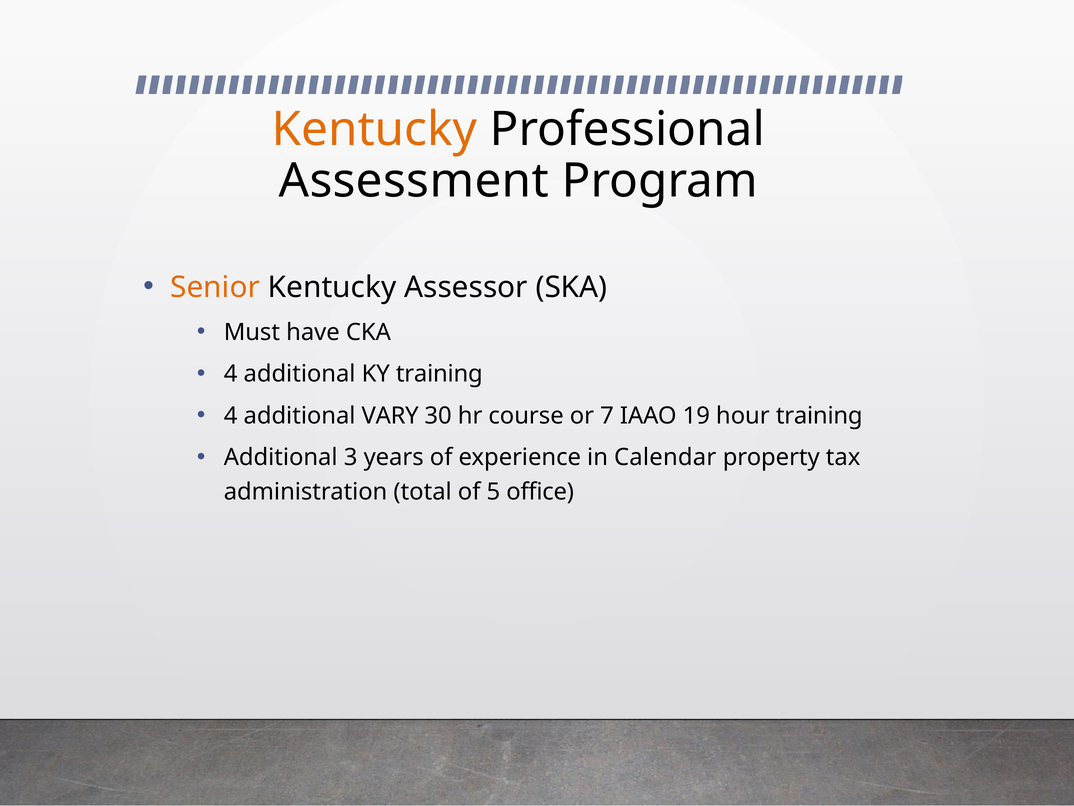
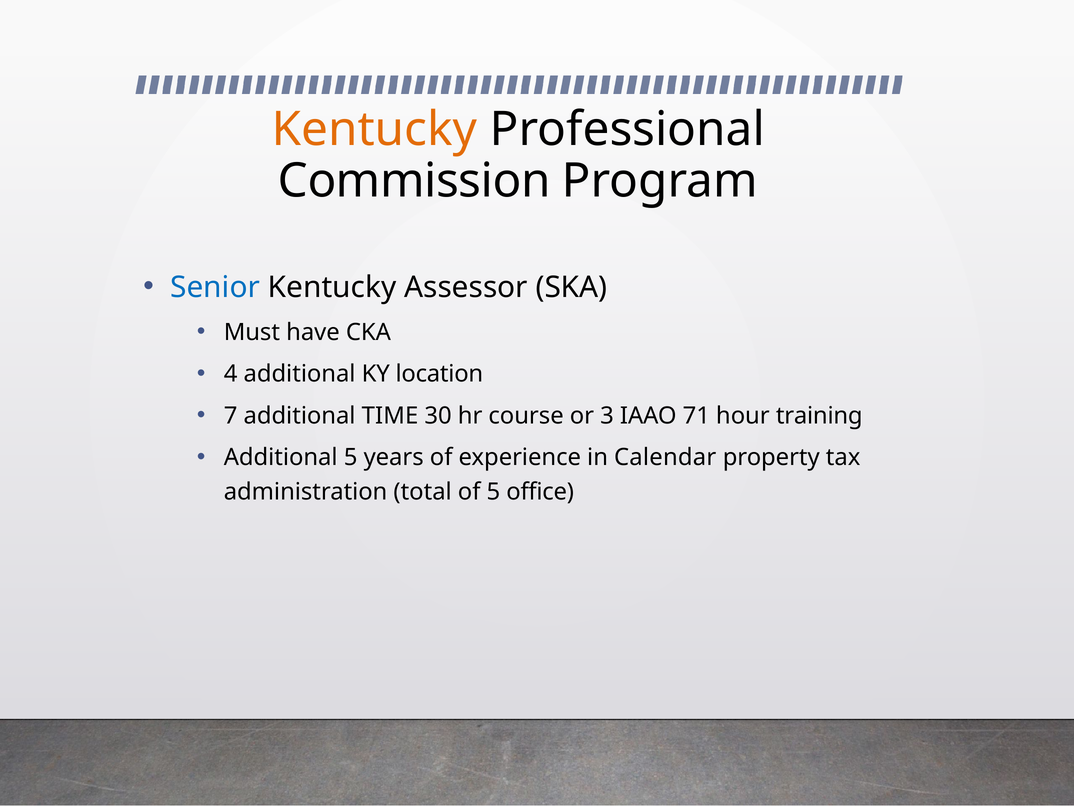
Assessment: Assessment -> Commission
Senior colour: orange -> blue
KY training: training -> location
4 at (231, 416): 4 -> 7
VARY: VARY -> TIME
7: 7 -> 3
19: 19 -> 71
Additional 3: 3 -> 5
